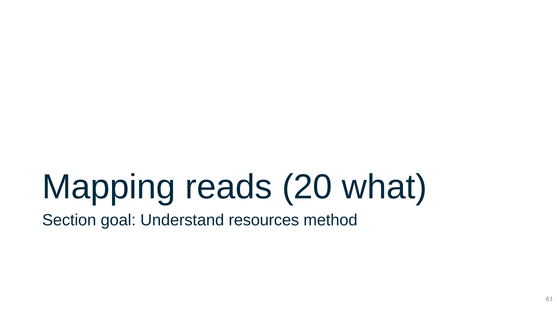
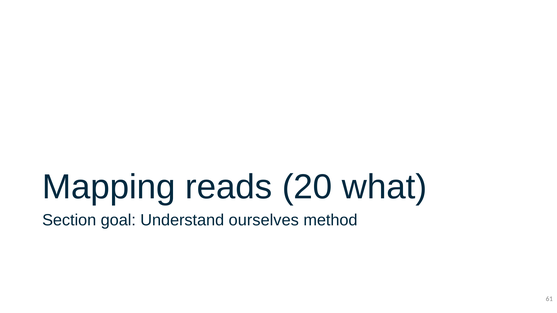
resources: resources -> ourselves
